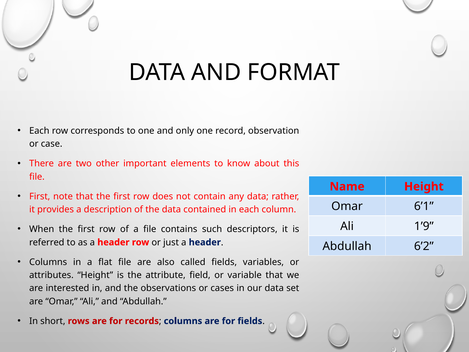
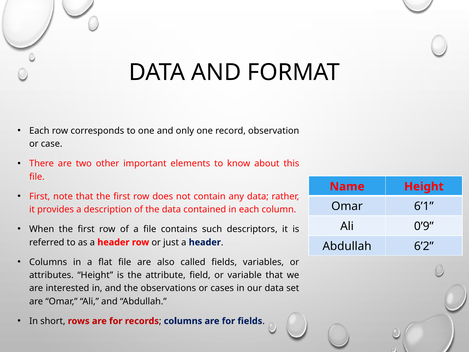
1’9: 1’9 -> 0’9
